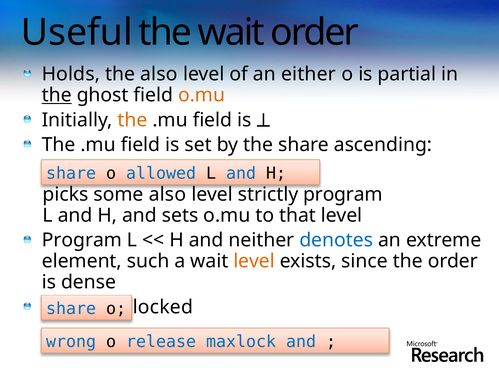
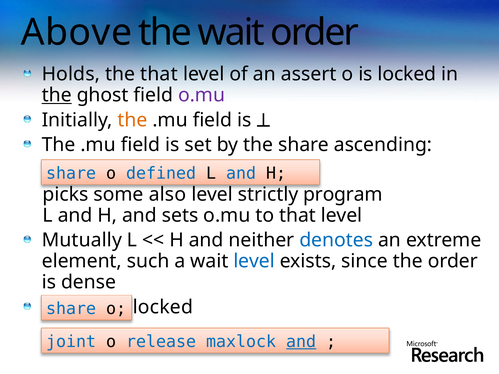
Useful: Useful -> Above
the also: also -> that
either: either -> assert
is partial: partial -> locked
o.mu at (202, 95) colour: orange -> purple
allowed: allowed -> defined
Program at (82, 240): Program -> Mutually
level at (254, 261) colour: orange -> blue
wrong: wrong -> joint
and at (301, 342) underline: none -> present
